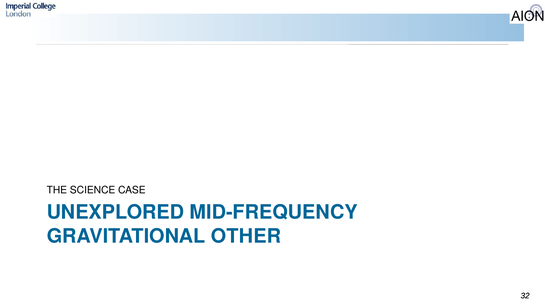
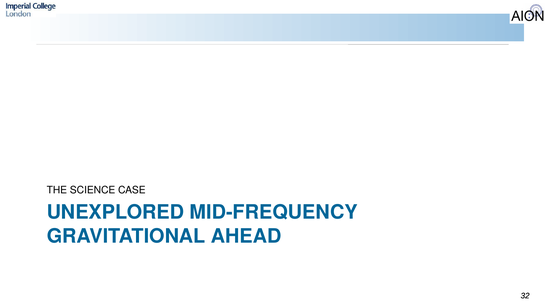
OTHER: OTHER -> AHEAD
